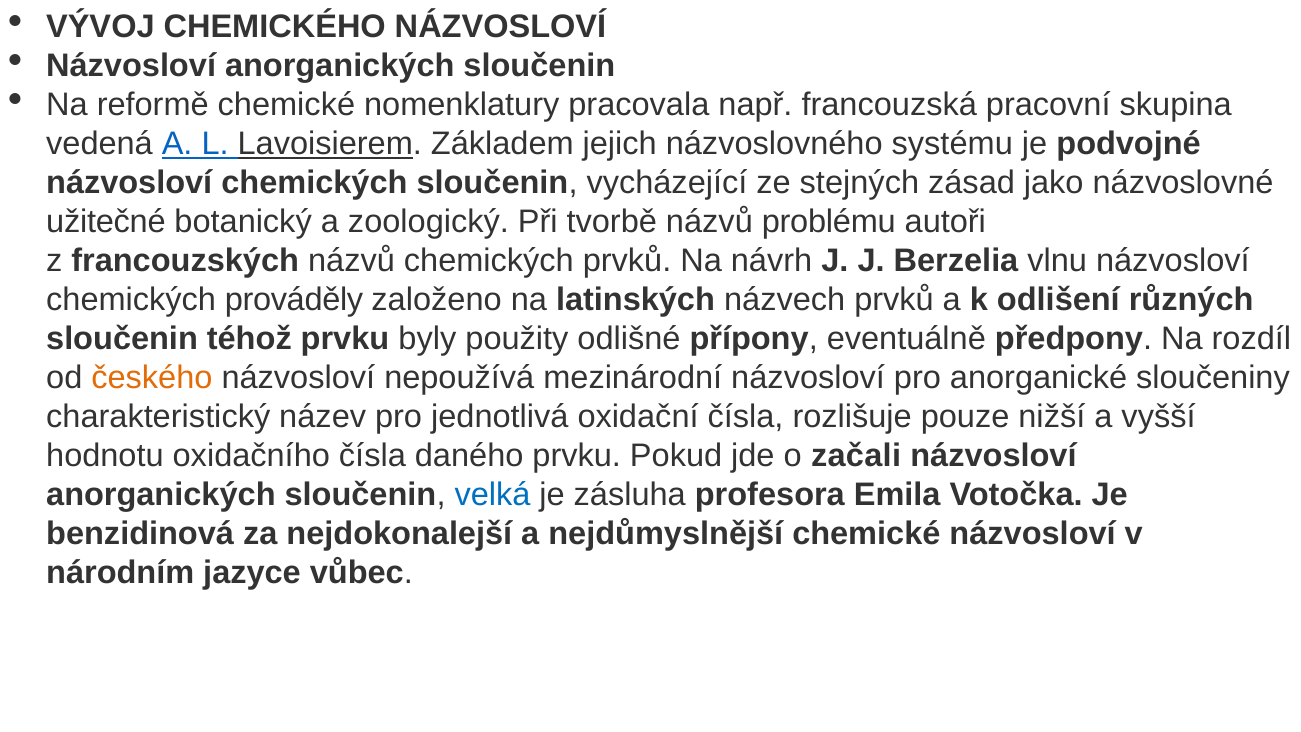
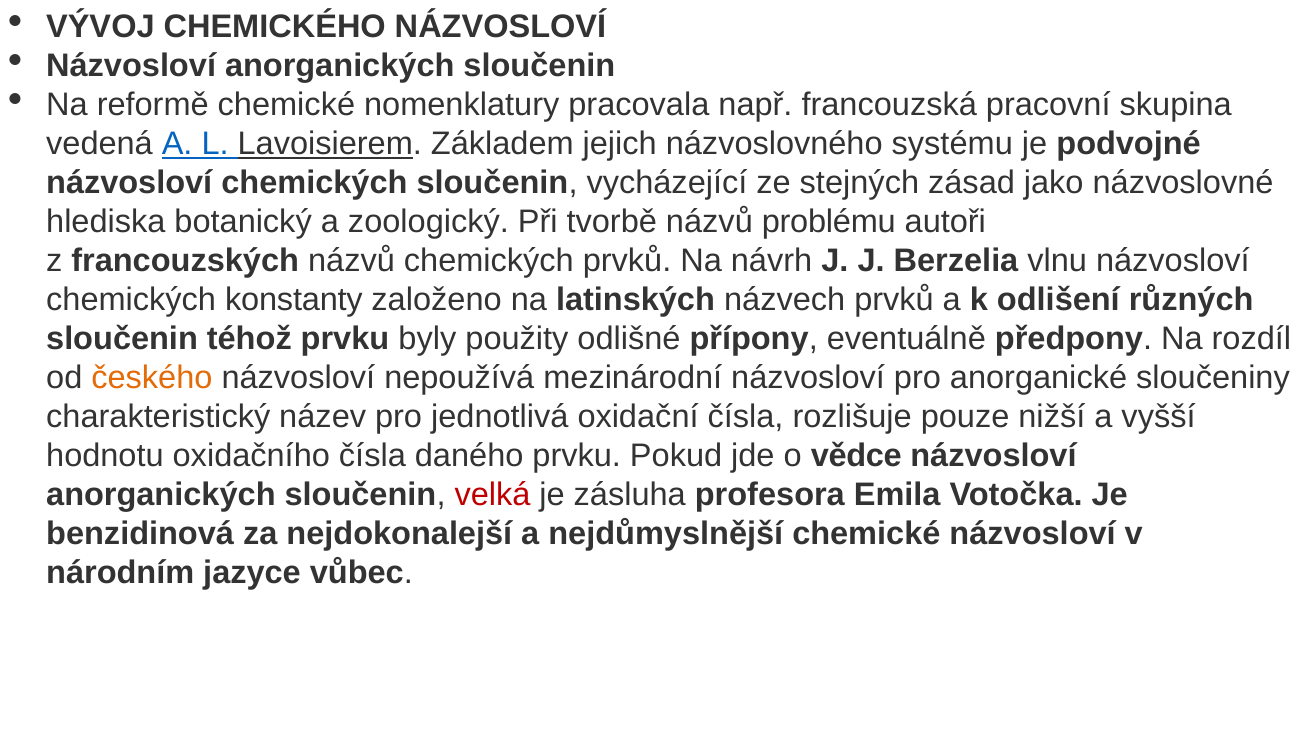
užitečné: užitečné -> hlediska
prováděly: prováděly -> konstanty
začali: začali -> vědce
velká colour: blue -> red
